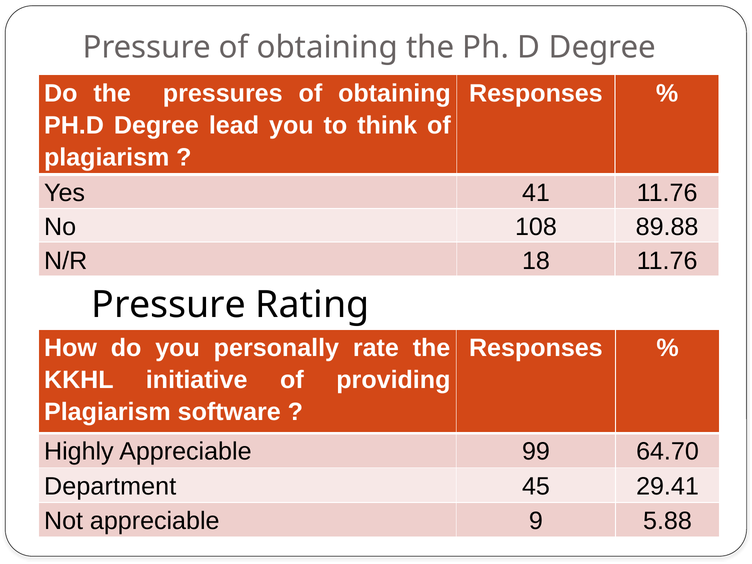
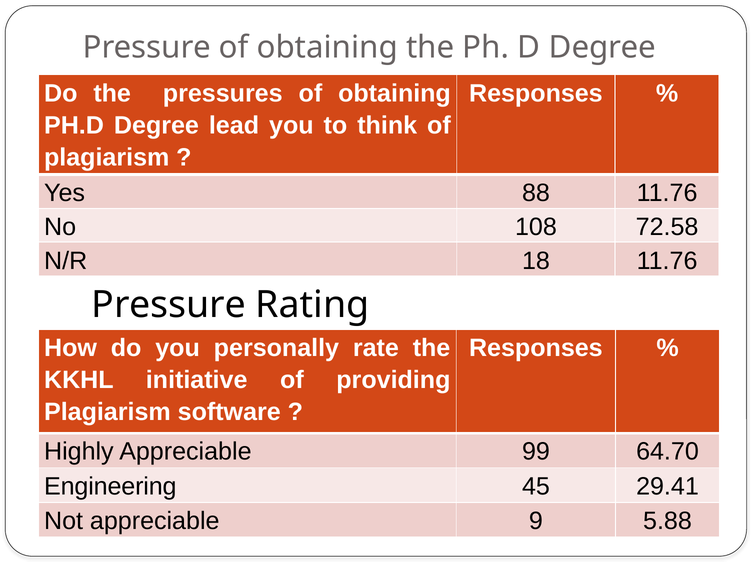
41: 41 -> 88
89.88: 89.88 -> 72.58
Department: Department -> Engineering
